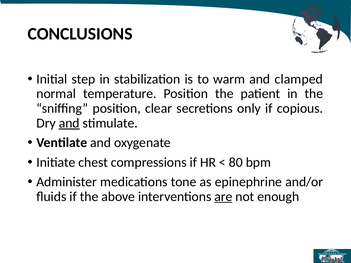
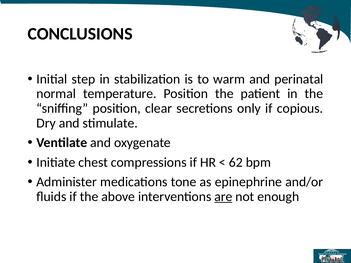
clamped: clamped -> perinatal
and at (69, 123) underline: present -> none
80: 80 -> 62
